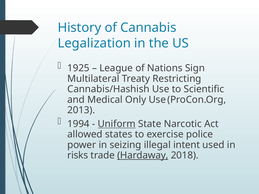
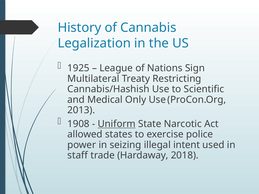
1994: 1994 -> 1908
risks: risks -> staff
Hardaway underline: present -> none
